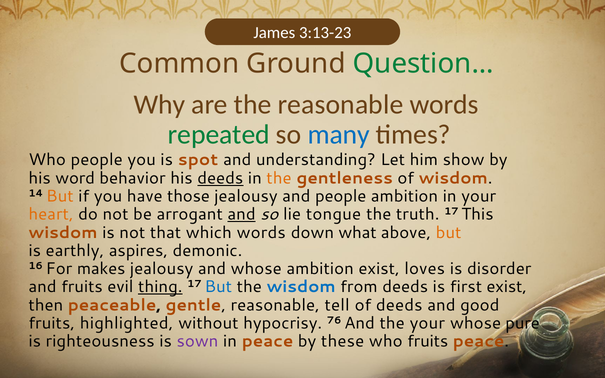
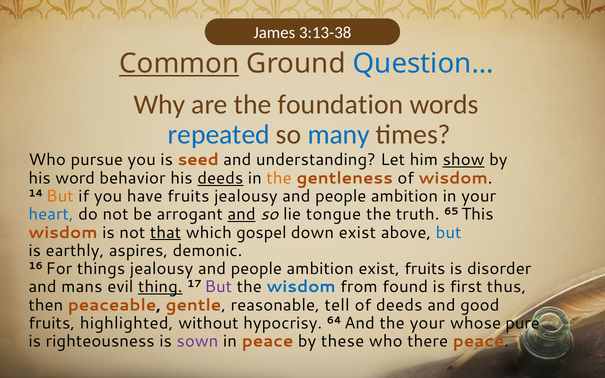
3:13-23: 3:13-23 -> 3:13-38
Common underline: none -> present
Question… colour: green -> blue
the reasonable: reasonable -> foundation
repeated colour: green -> blue
Who people: people -> pursue
spot: spot -> seed
show underline: none -> present
have those: those -> fruits
heart colour: orange -> blue
truth 17: 17 -> 65
that underline: none -> present
which words: words -> gospel
down what: what -> exist
but at (449, 233) colour: orange -> blue
makes: makes -> things
whose at (256, 269): whose -> people
exist loves: loves -> fruits
and fruits: fruits -> mans
But at (218, 287) colour: blue -> purple
from deeds: deeds -> found
first exist: exist -> thus
76: 76 -> 64
who fruits: fruits -> there
